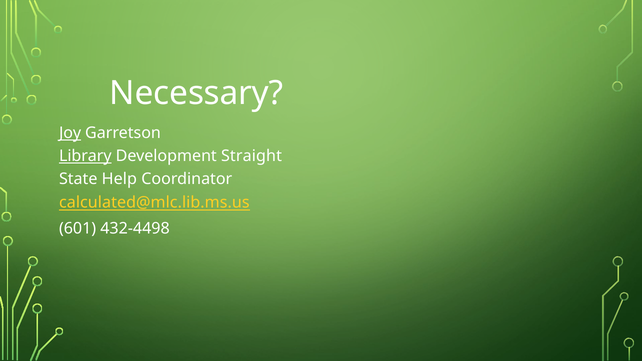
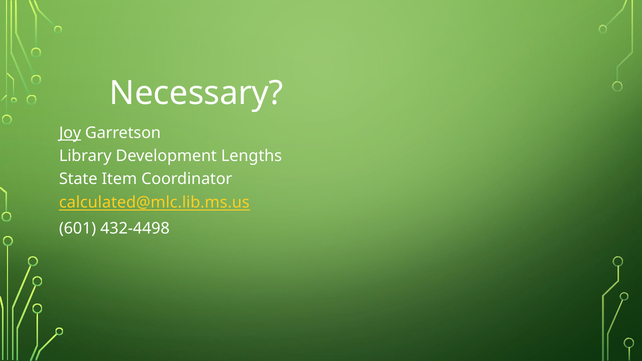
Library underline: present -> none
Straight: Straight -> Lengths
Help: Help -> Item
